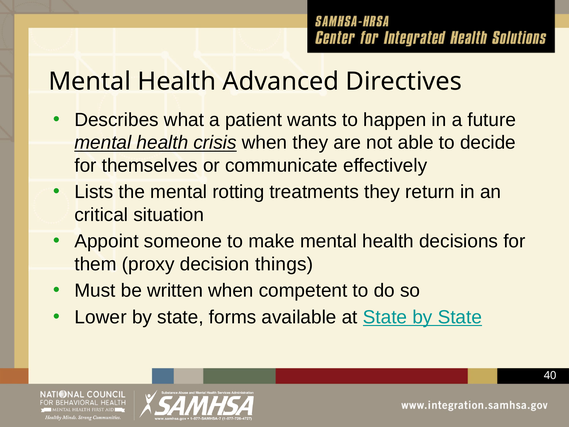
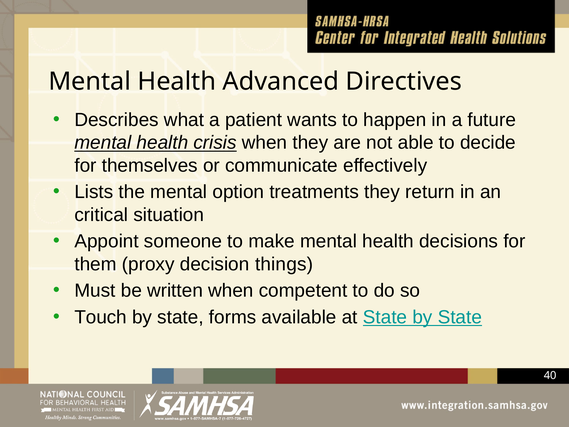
rotting: rotting -> option
Lower: Lower -> Touch
